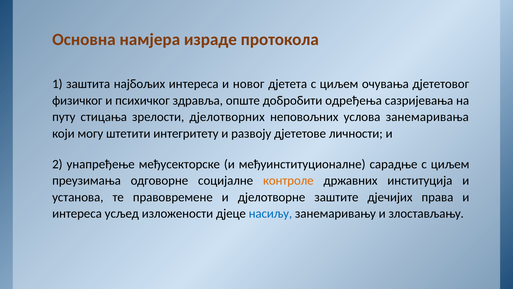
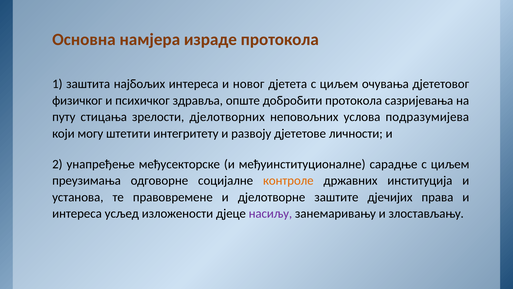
добробити одређења: одређења -> протокола
занемаривања: занемаривања -> подразумијева
насиљу colour: blue -> purple
